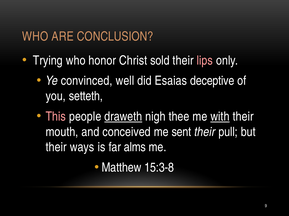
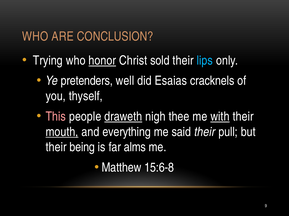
honor underline: none -> present
lips colour: pink -> light blue
convinced: convinced -> pretenders
deceptive: deceptive -> cracknels
setteth: setteth -> thyself
mouth underline: none -> present
conceived: conceived -> everything
sent: sent -> said
ways: ways -> being
15:3-8: 15:3-8 -> 15:6-8
